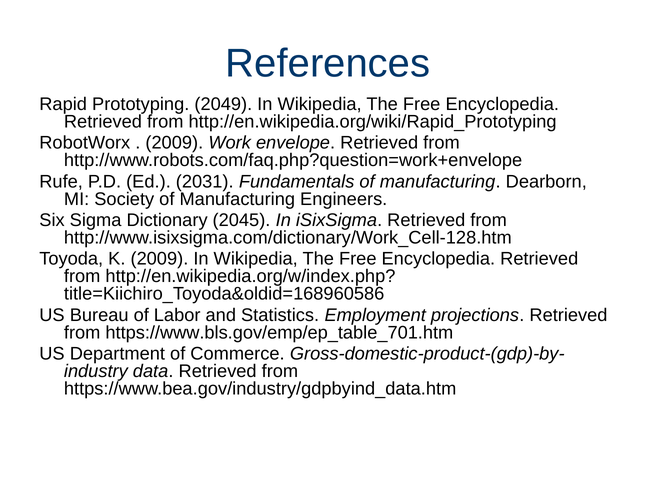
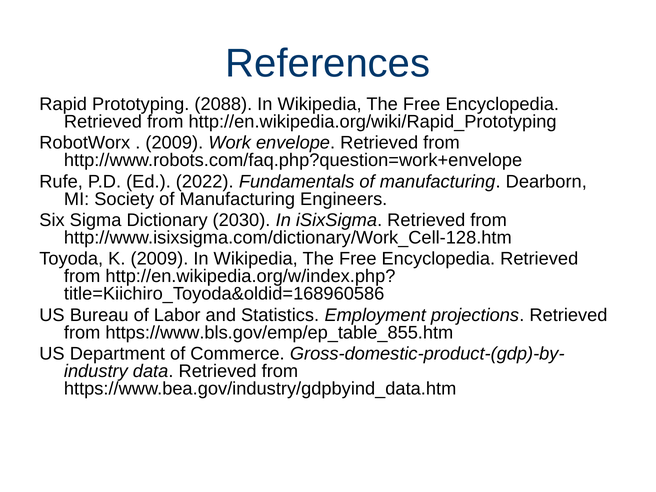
2049: 2049 -> 2088
2031: 2031 -> 2022
2045: 2045 -> 2030
https://www.bls.gov/emp/ep_table_701.htm: https://www.bls.gov/emp/ep_table_701.htm -> https://www.bls.gov/emp/ep_table_855.htm
